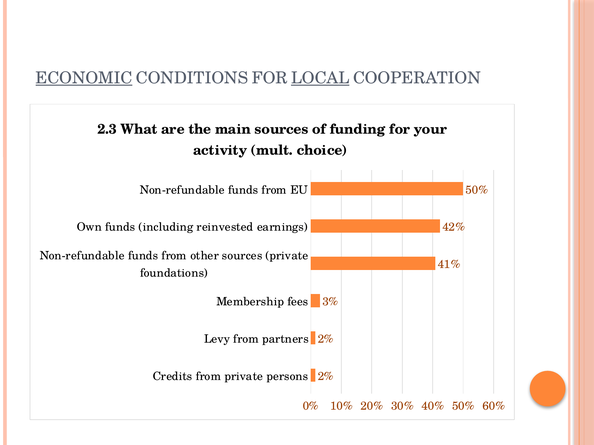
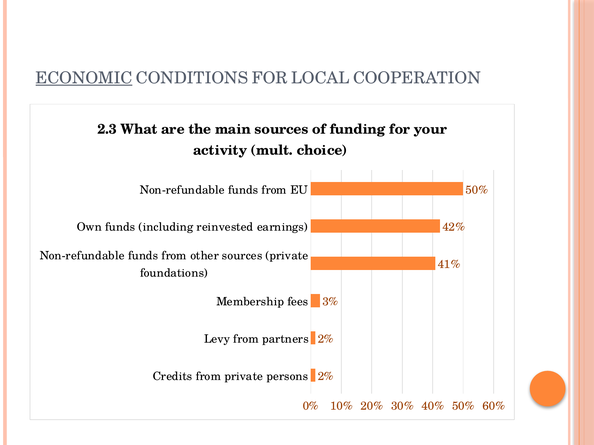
LOCAL underline: present -> none
